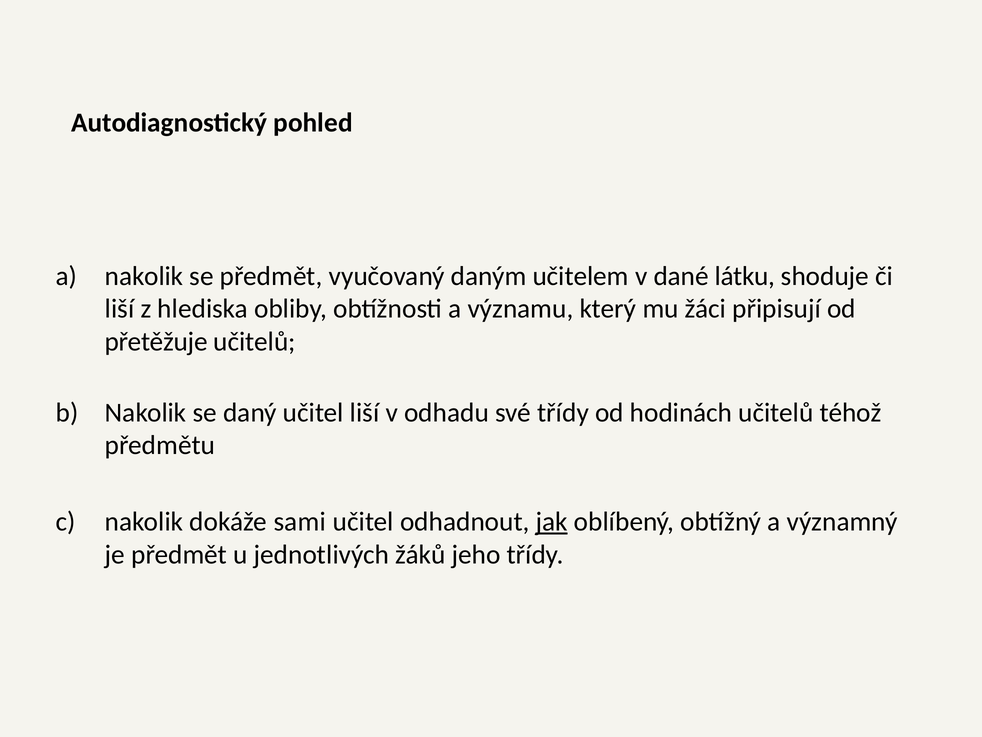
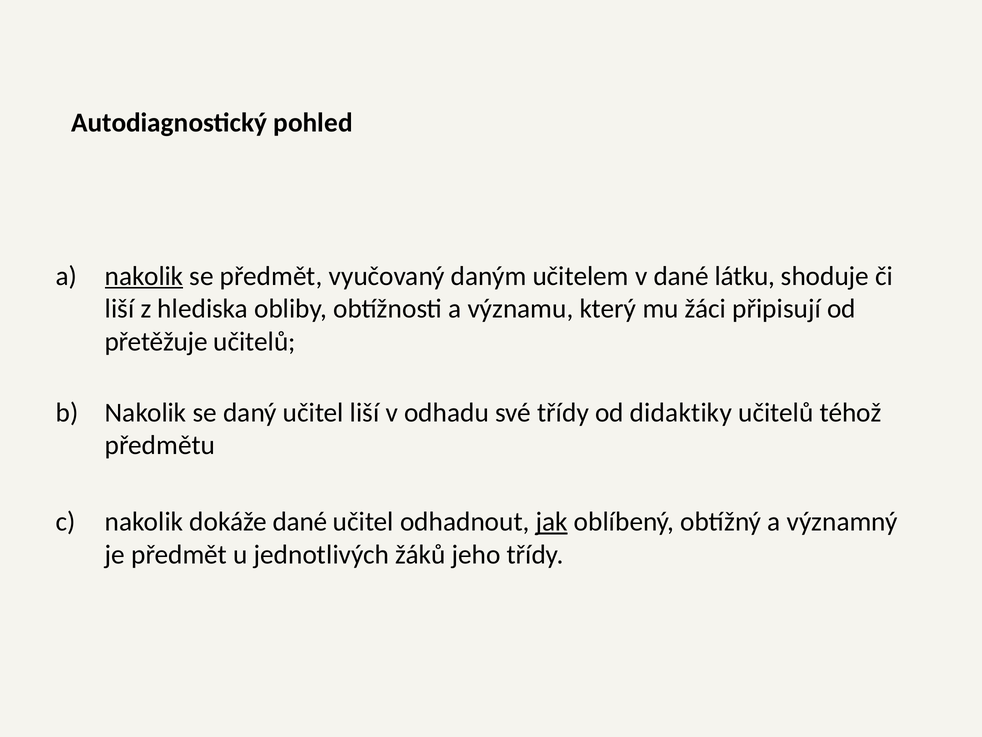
nakolik at (144, 276) underline: none -> present
hodinách: hodinách -> didaktiky
dokáže sami: sami -> dané
